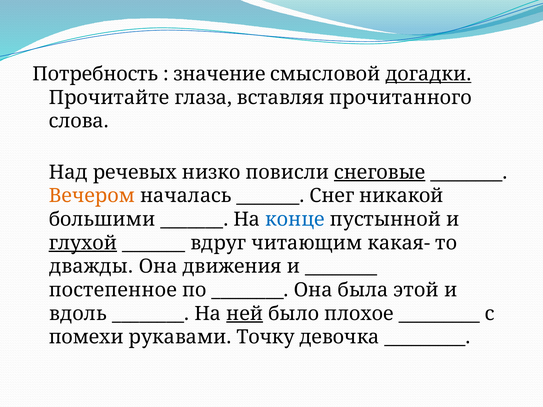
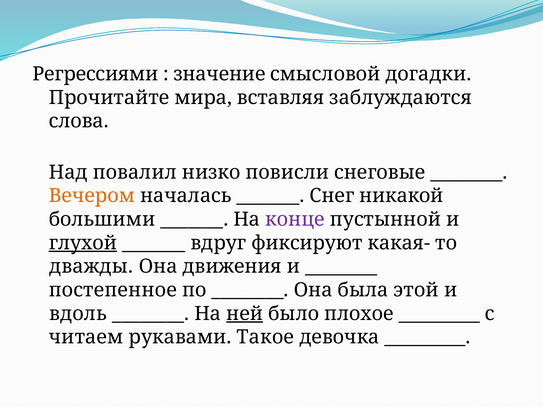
Потребность: Потребность -> Регрессиями
догадки underline: present -> none
глаза: глаза -> мира
прочитанного: прочитанного -> заблуждаются
речевых: речевых -> повалил
снеговые underline: present -> none
конце colour: blue -> purple
читающим: читающим -> фиксируют
помехи: помехи -> читаем
Точку: Точку -> Такое
